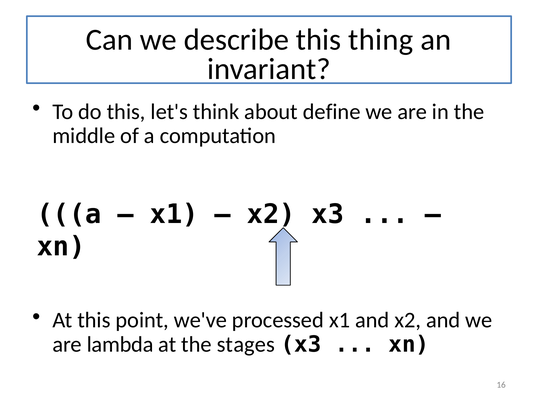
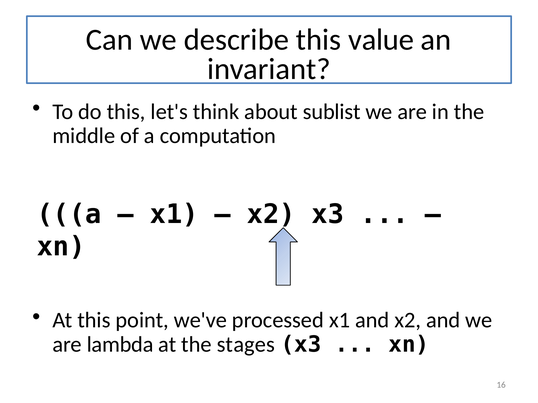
thing: thing -> value
define: define -> sublist
